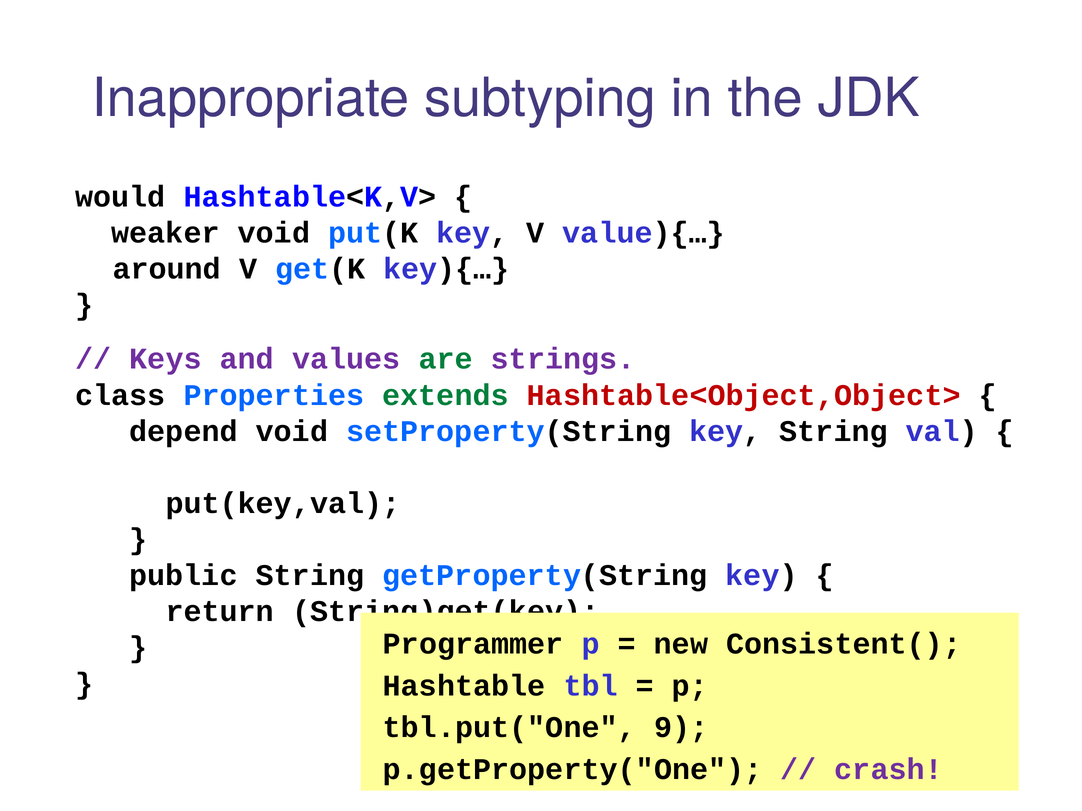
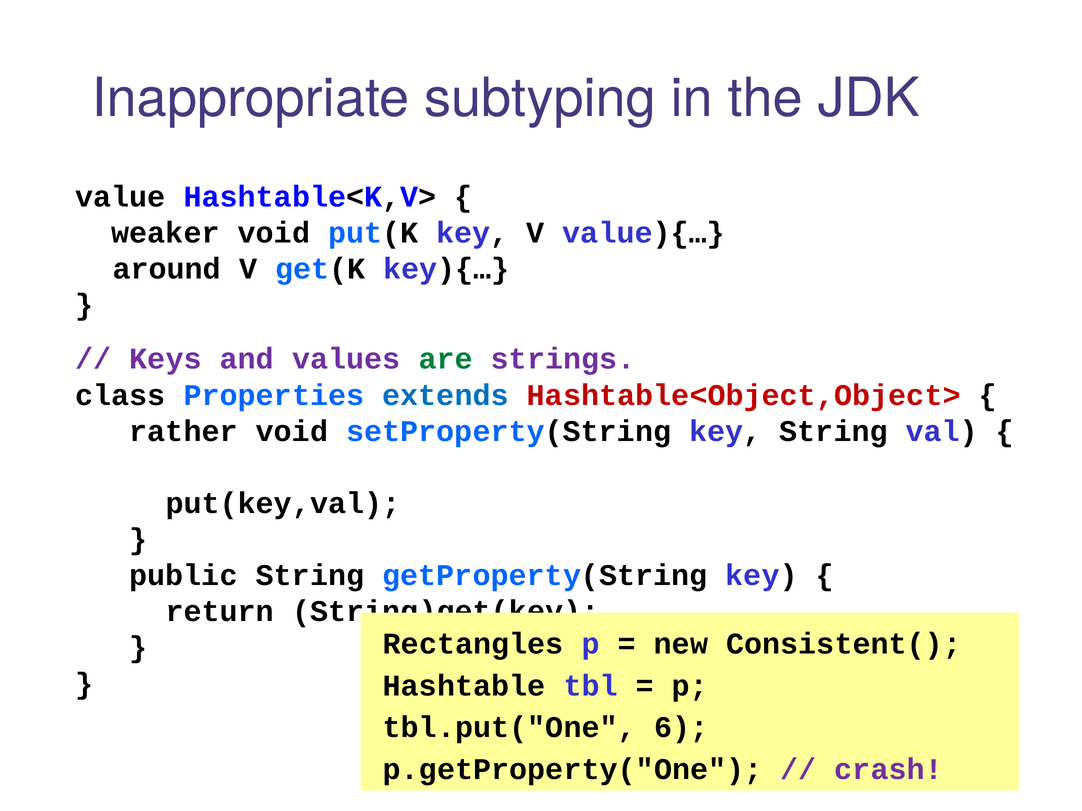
would: would -> value
extends colour: green -> blue
depend: depend -> rather
Programmer: Programmer -> Rectangles
9: 9 -> 6
